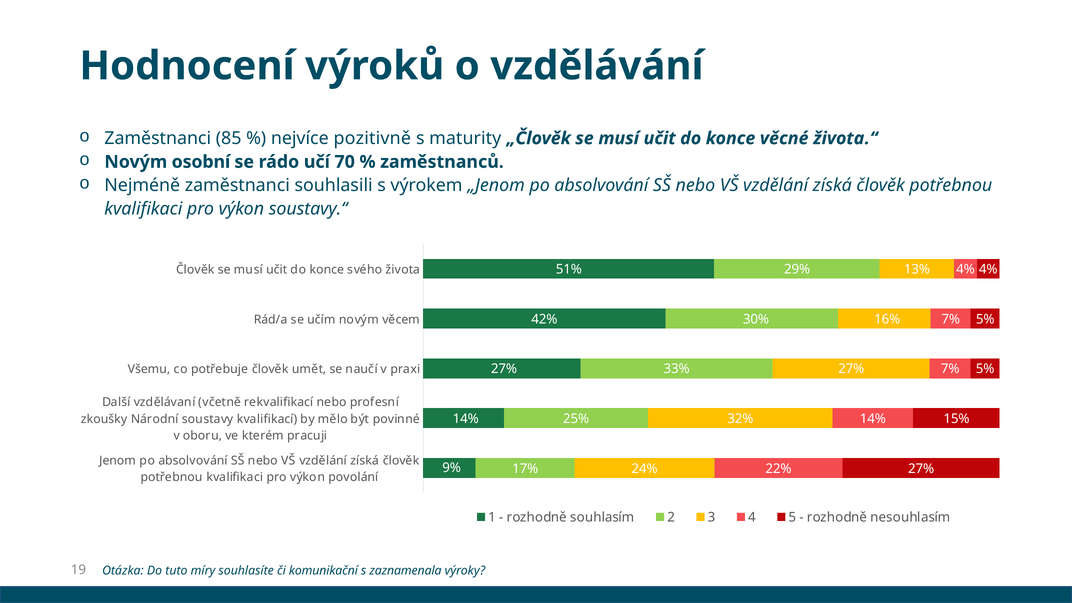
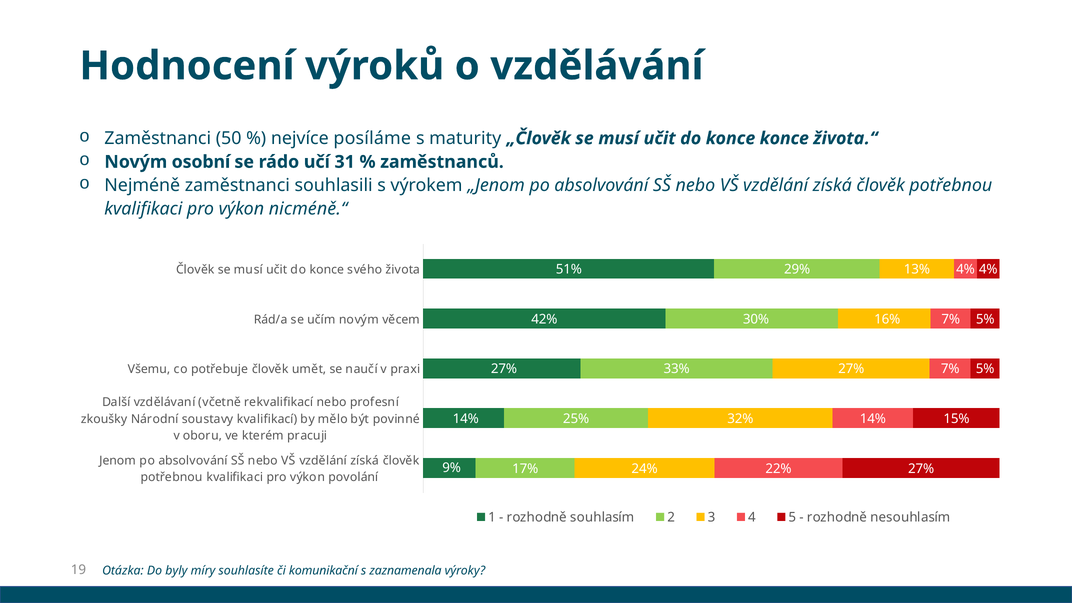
85: 85 -> 50
pozitivně: pozitivně -> posíláme
konce věcné: věcné -> konce
70: 70 -> 31
soustavy.“: soustavy.“ -> nicméně.“
tuto: tuto -> byly
